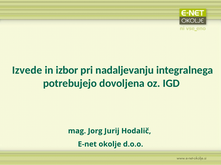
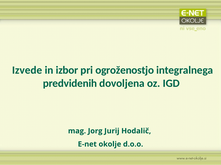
nadaljevanju: nadaljevanju -> ogroženostjo
potrebujejo: potrebujejo -> predvidenih
